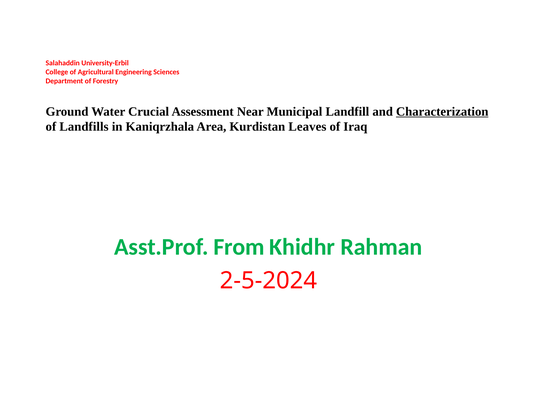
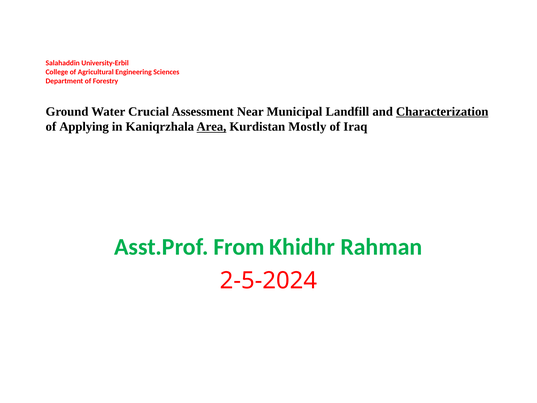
Landfills: Landfills -> Applying
Area underline: none -> present
Leaves: Leaves -> Mostly
